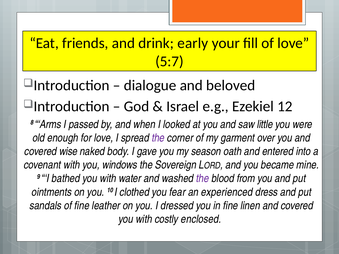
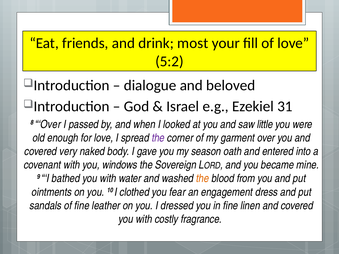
early: early -> most
5:7: 5:7 -> 5:2
12: 12 -> 31
8 Arms: Arms -> Over
wise: wise -> very
the at (203, 179) colour: purple -> orange
experienced: experienced -> engagement
enclosed: enclosed -> fragrance
